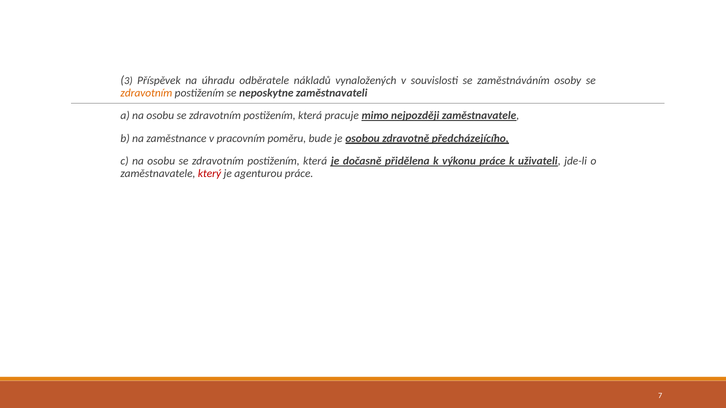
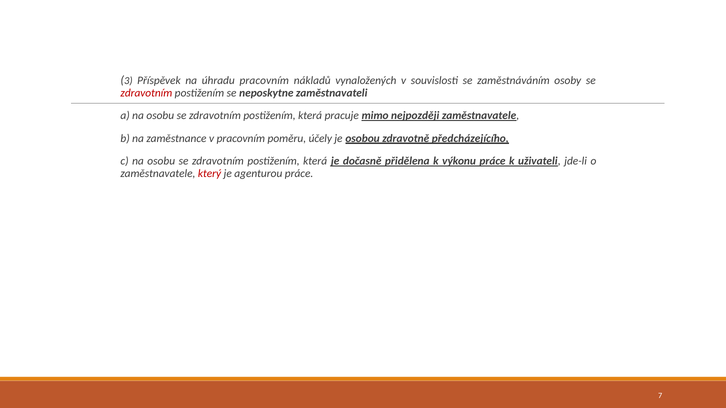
úhradu odběratele: odběratele -> pracovním
zdravotním at (146, 93) colour: orange -> red
bude: bude -> účely
